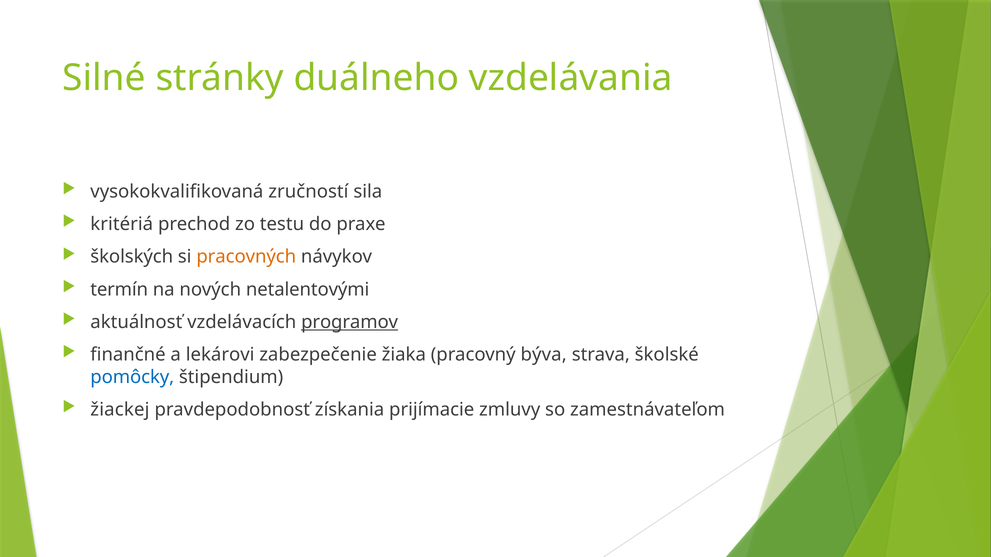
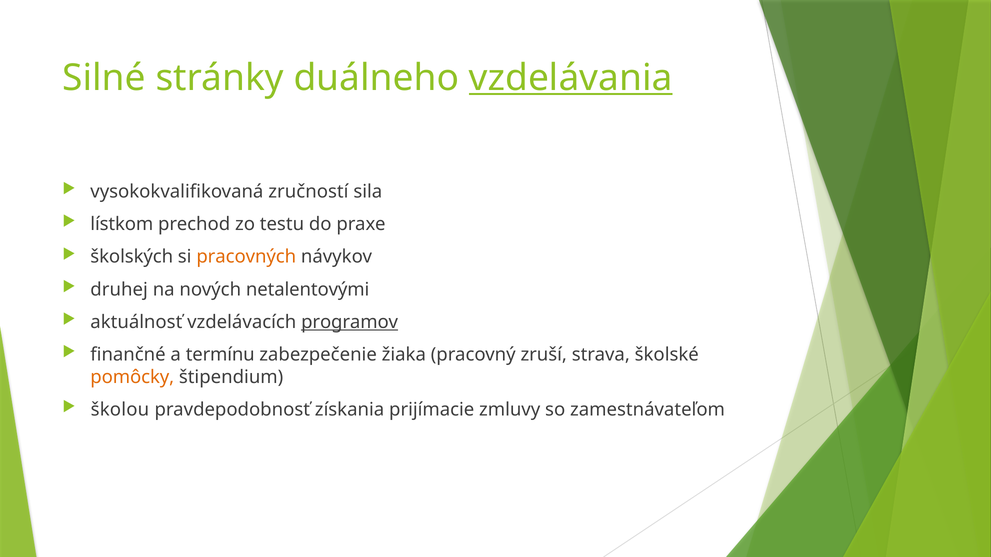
vzdelávania underline: none -> present
kritériá: kritériá -> lístkom
termín: termín -> druhej
lekárovi: lekárovi -> termínu
býva: býva -> zruší
pomôcky colour: blue -> orange
žiackej: žiackej -> školou
